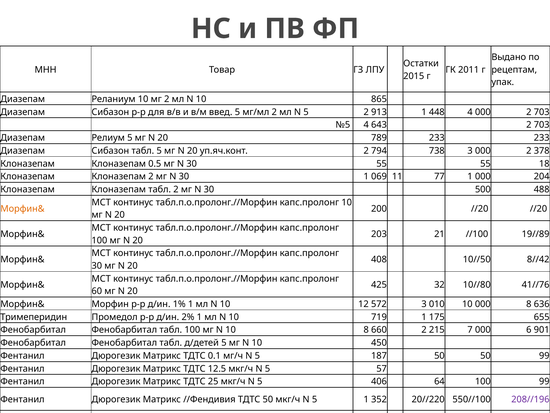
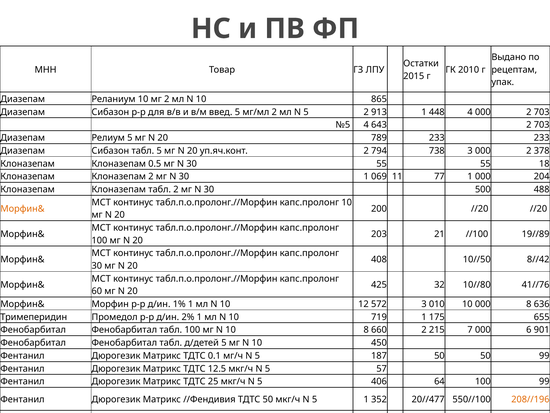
2011: 2011 -> 2010
20//220: 20//220 -> 20//477
208//196 colour: purple -> orange
